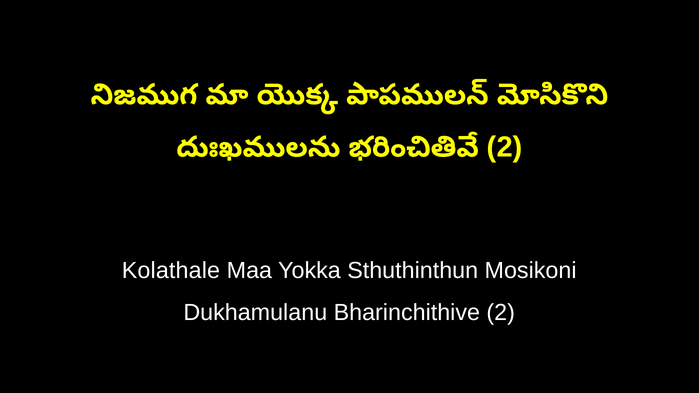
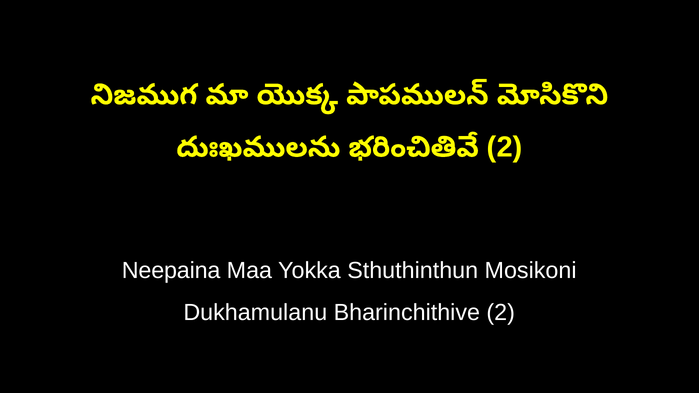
Kolathale: Kolathale -> Neepaina
